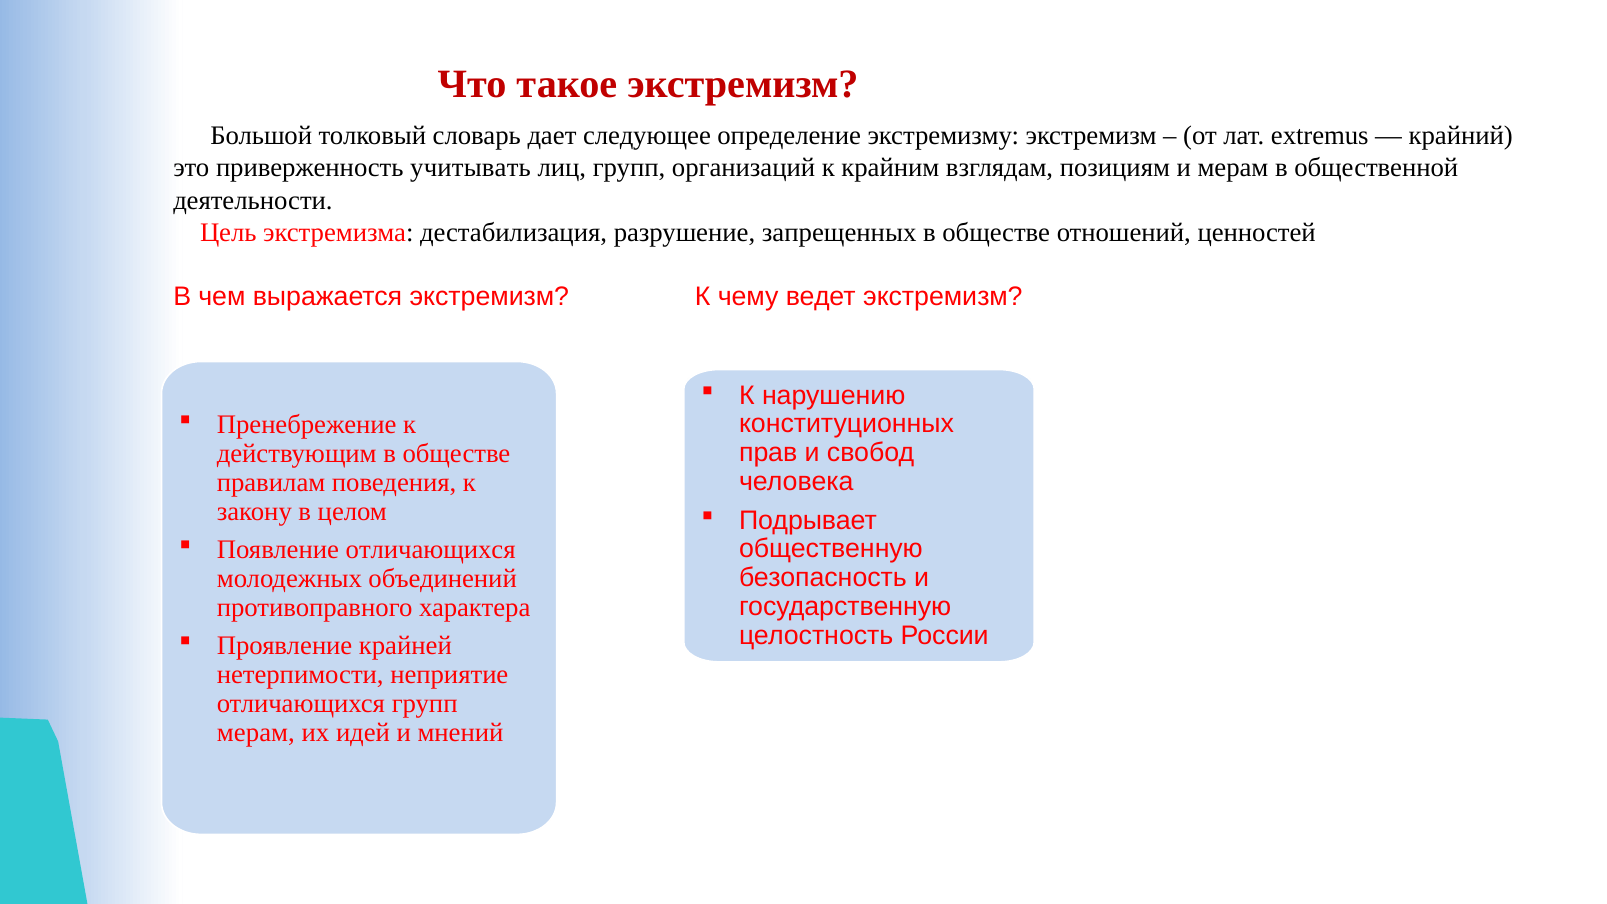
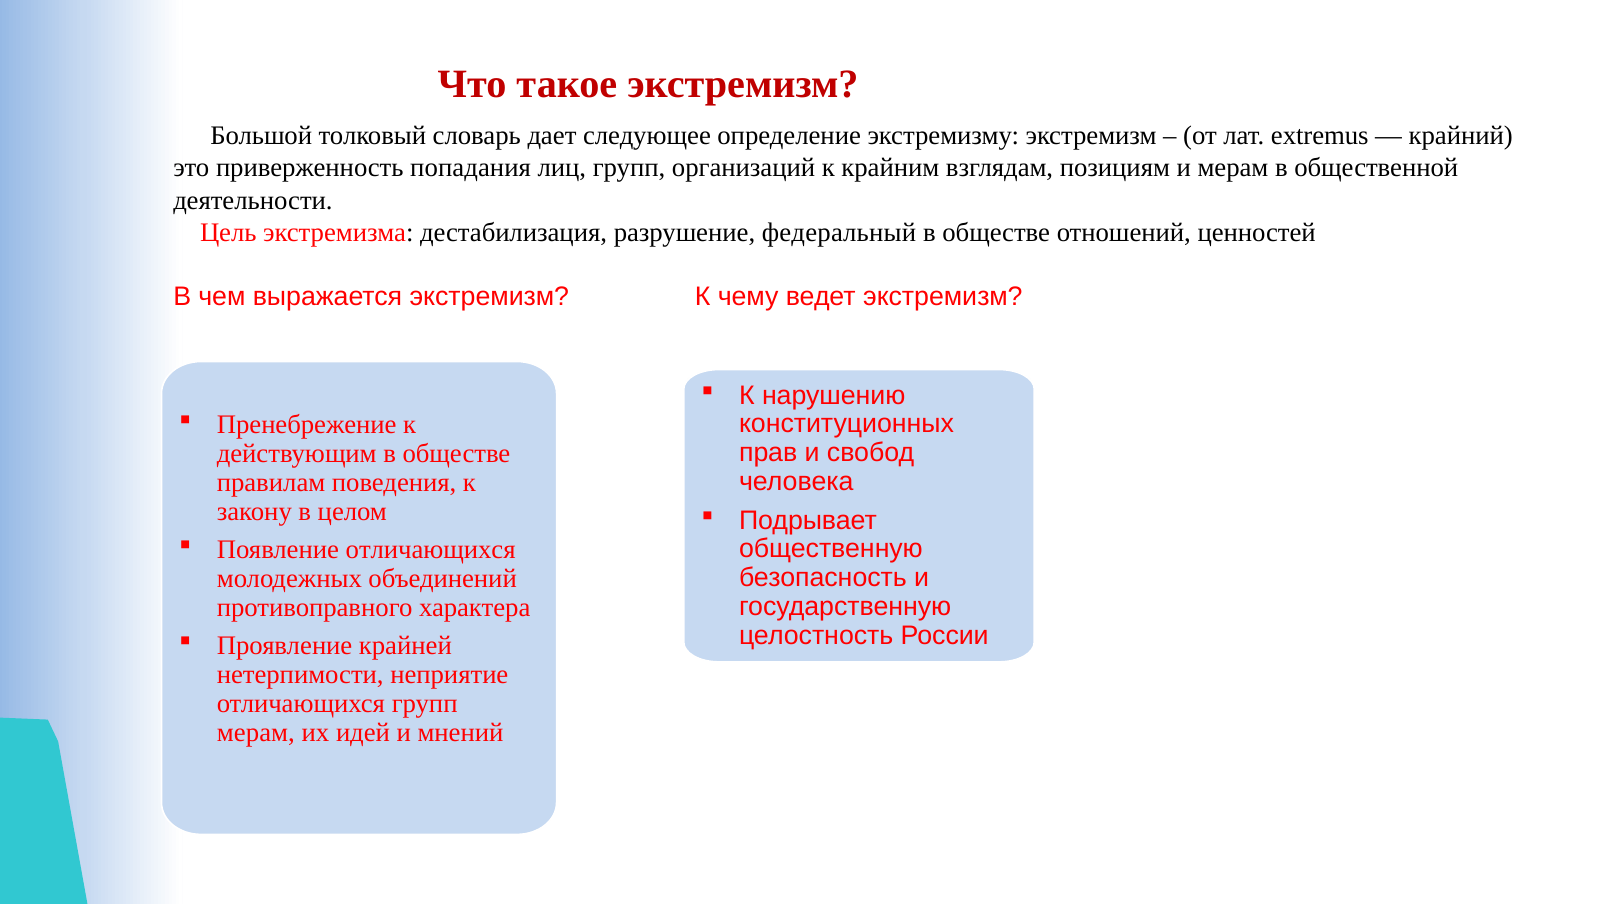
учитывать: учитывать -> попадания
запрещенных: запрещенных -> федеральный
